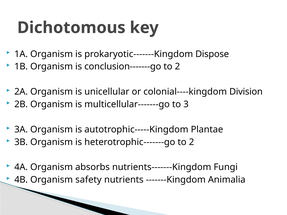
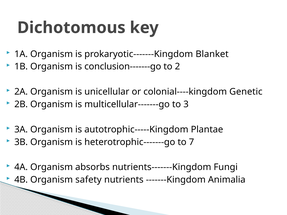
Dispose: Dispose -> Blanket
Division: Division -> Genetic
heterotrophic-------go to 2: 2 -> 7
